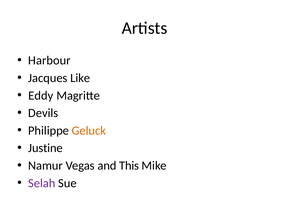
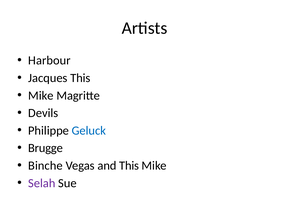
Jacques Like: Like -> This
Eddy at (41, 95): Eddy -> Mike
Geluck colour: orange -> blue
Justine: Justine -> Brugge
Namur: Namur -> Binche
